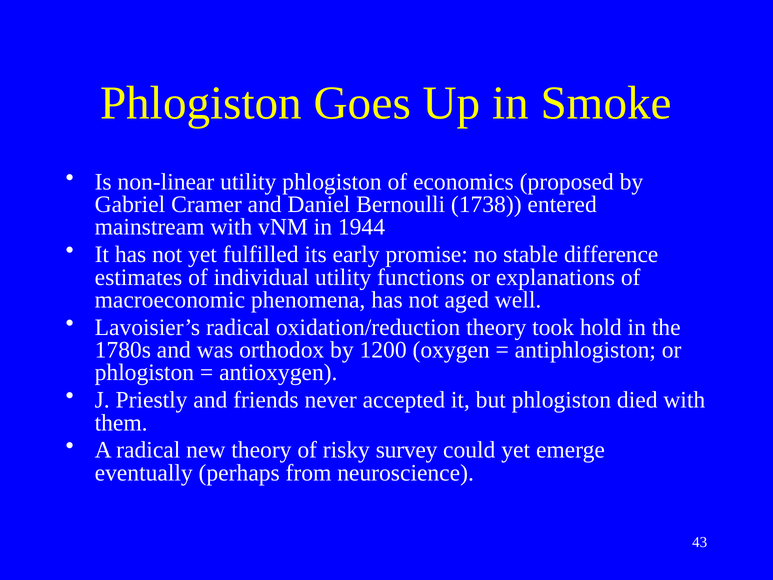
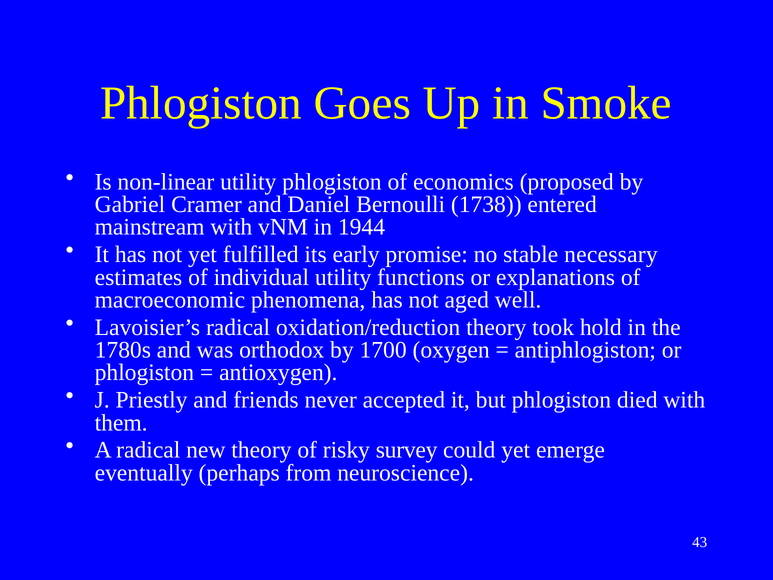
difference: difference -> necessary
1200: 1200 -> 1700
